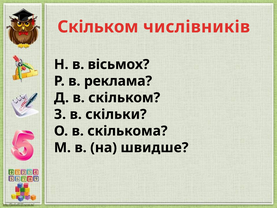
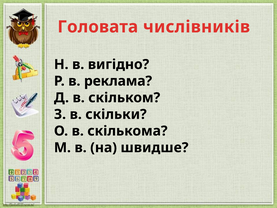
Скільком at (98, 27): Скільком -> Головата
вісьмох: вісьмох -> вигідно
